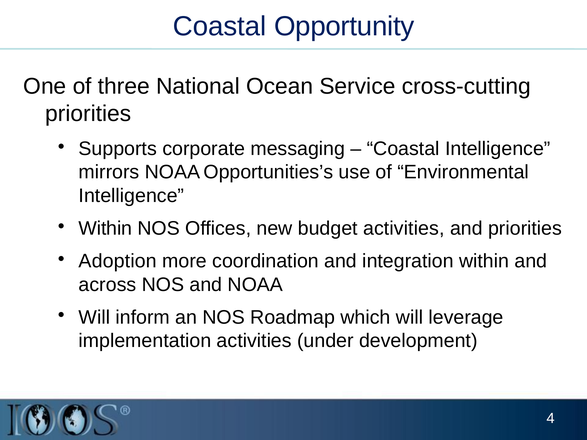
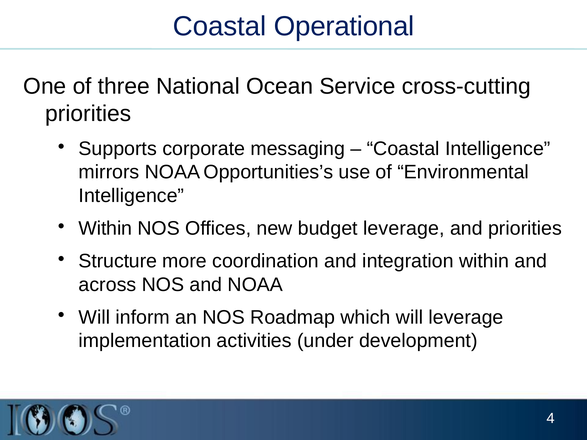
Opportunity: Opportunity -> Operational
budget activities: activities -> leverage
Adoption: Adoption -> Structure
